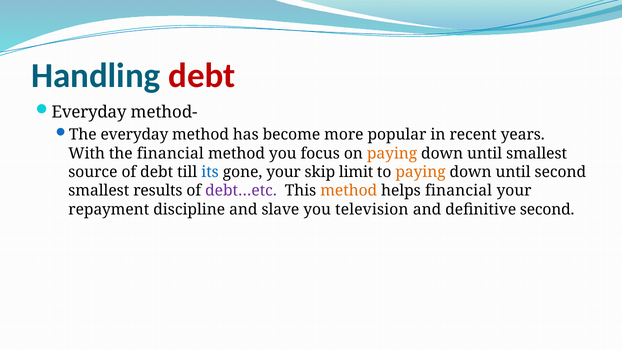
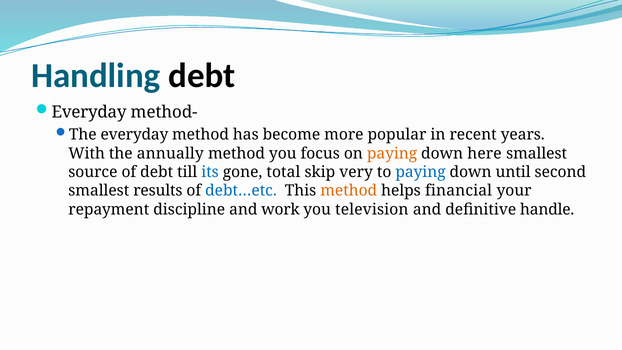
debt at (202, 76) colour: red -> black
the financial: financial -> annually
until at (485, 153): until -> here
gone your: your -> total
limit: limit -> very
paying at (421, 172) colour: orange -> blue
debt…etc colour: purple -> blue
slave: slave -> work
definitive second: second -> handle
